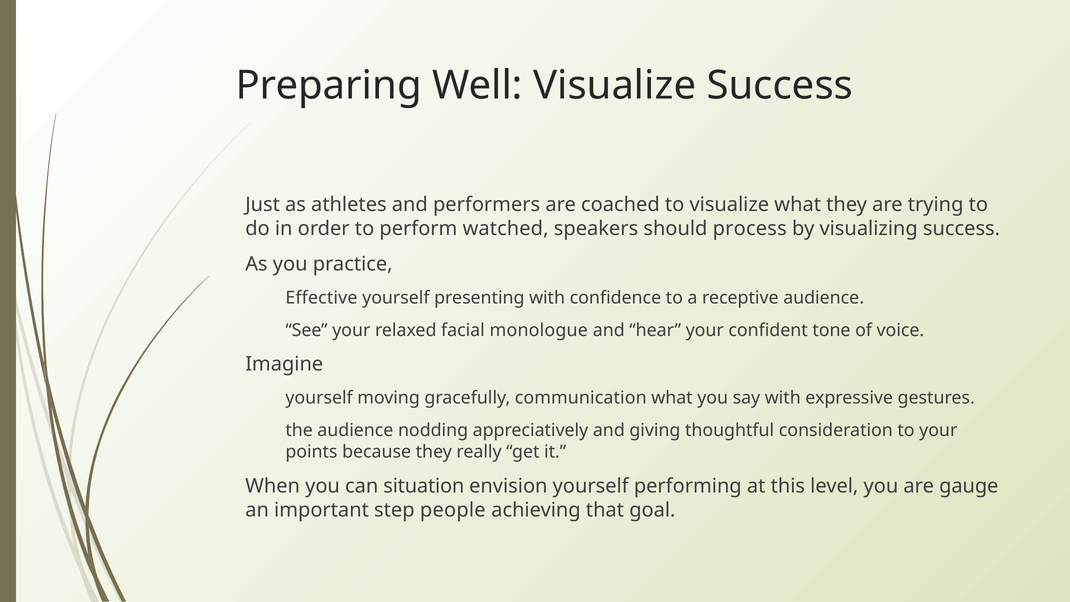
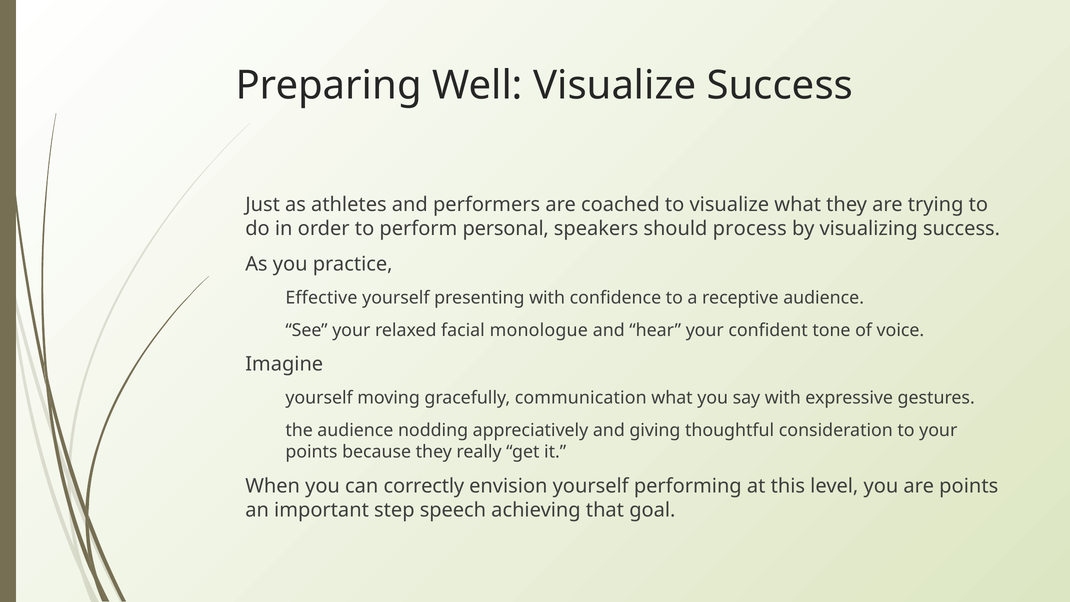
watched: watched -> personal
situation: situation -> correctly
are gauge: gauge -> points
people: people -> speech
